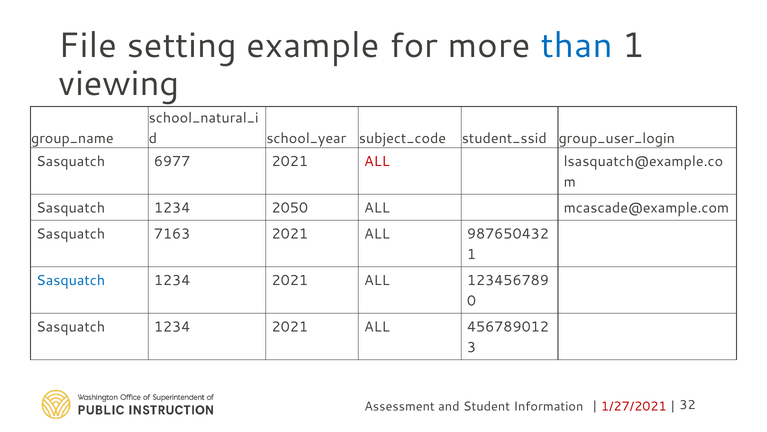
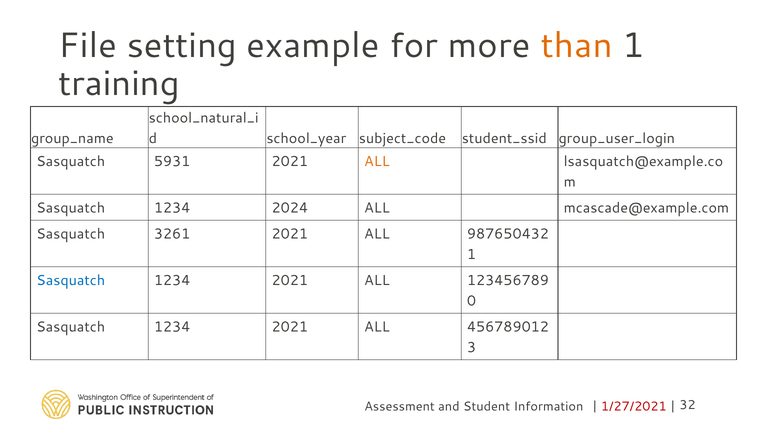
than colour: blue -> orange
viewing: viewing -> training
6977: 6977 -> 5931
ALL at (377, 161) colour: red -> orange
2050: 2050 -> 2024
7163: 7163 -> 3261
